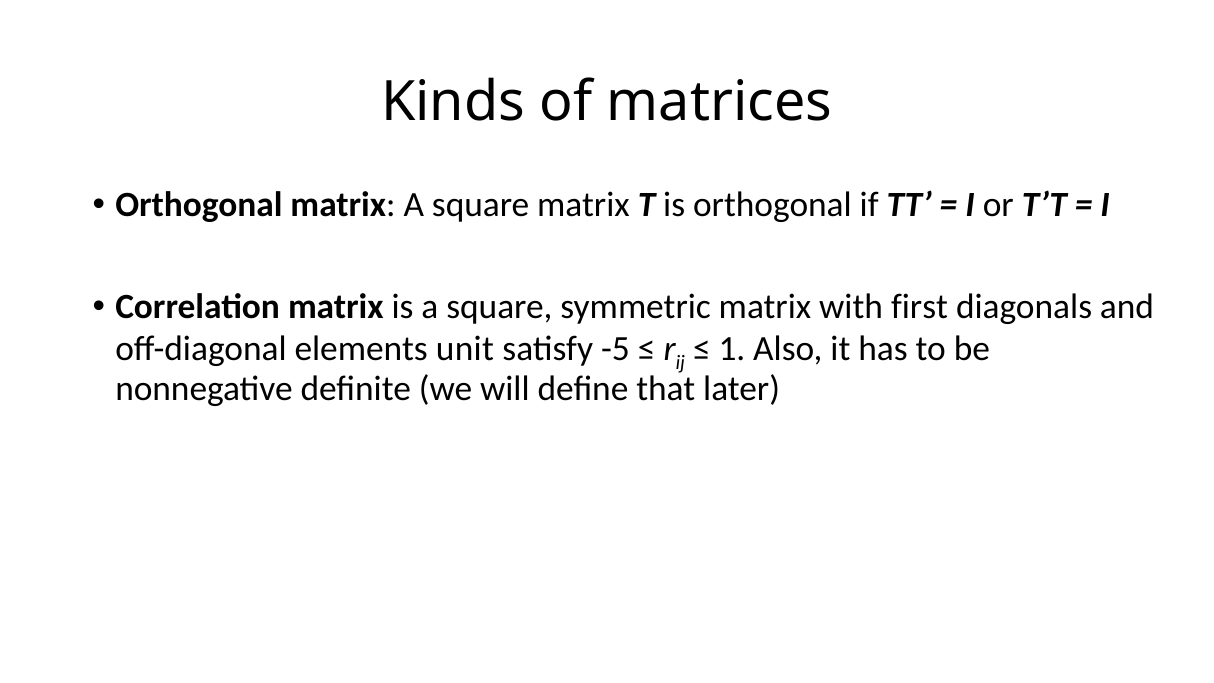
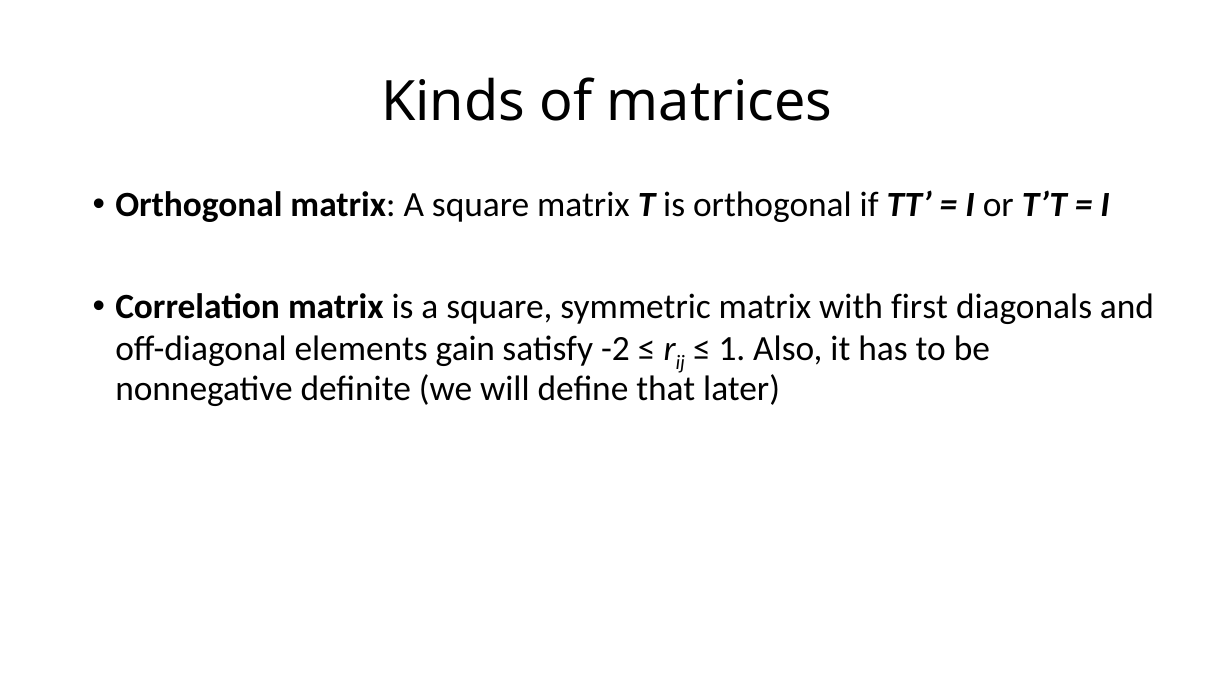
unit: unit -> gain
-5: -5 -> -2
